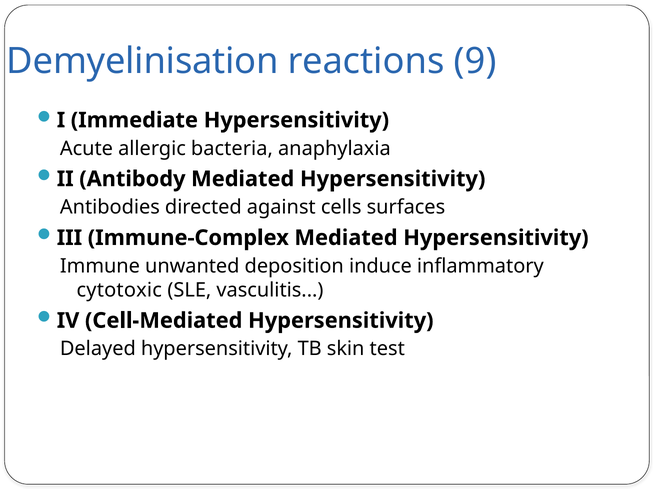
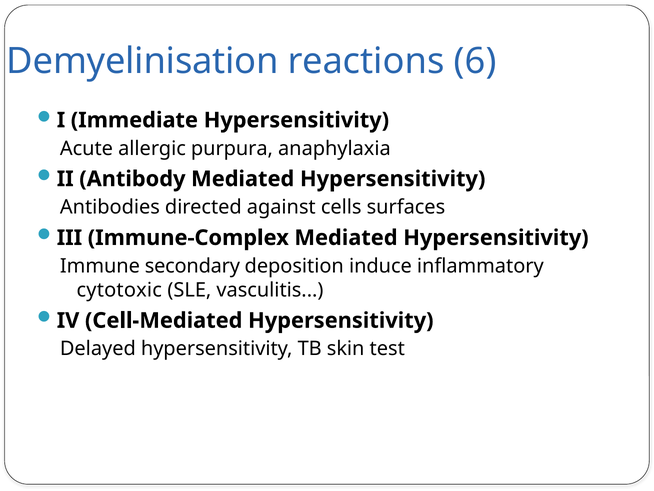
9: 9 -> 6
bacteria: bacteria -> purpura
unwanted: unwanted -> secondary
